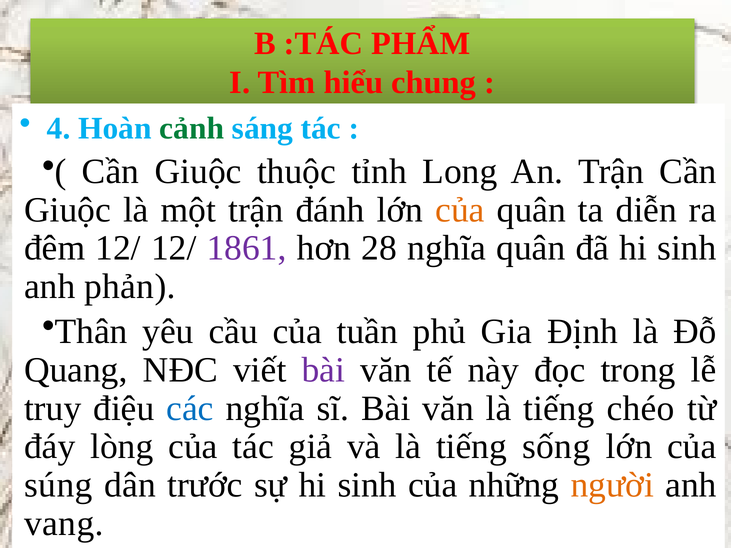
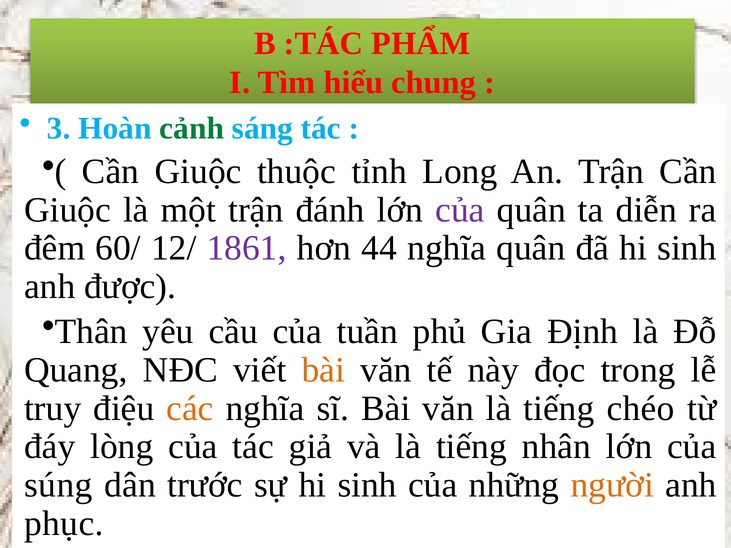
4: 4 -> 3
của at (460, 210) colour: orange -> purple
đêm 12/: 12/ -> 60/
28: 28 -> 44
phản: phản -> được
bài at (323, 370) colour: purple -> orange
các colour: blue -> orange
sống: sống -> nhân
vang: vang -> phục
